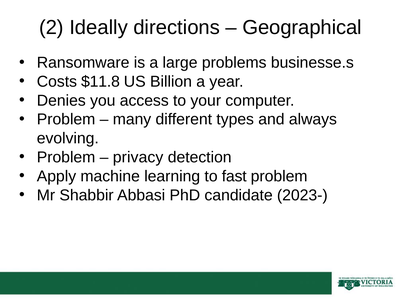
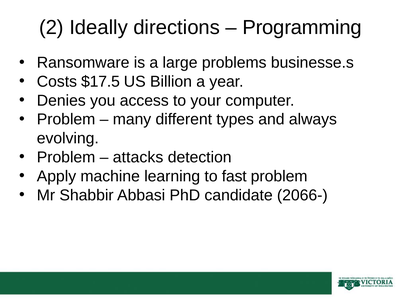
Geographical: Geographical -> Programming
$11.8: $11.8 -> $17.5
privacy: privacy -> attacks
2023-: 2023- -> 2066-
